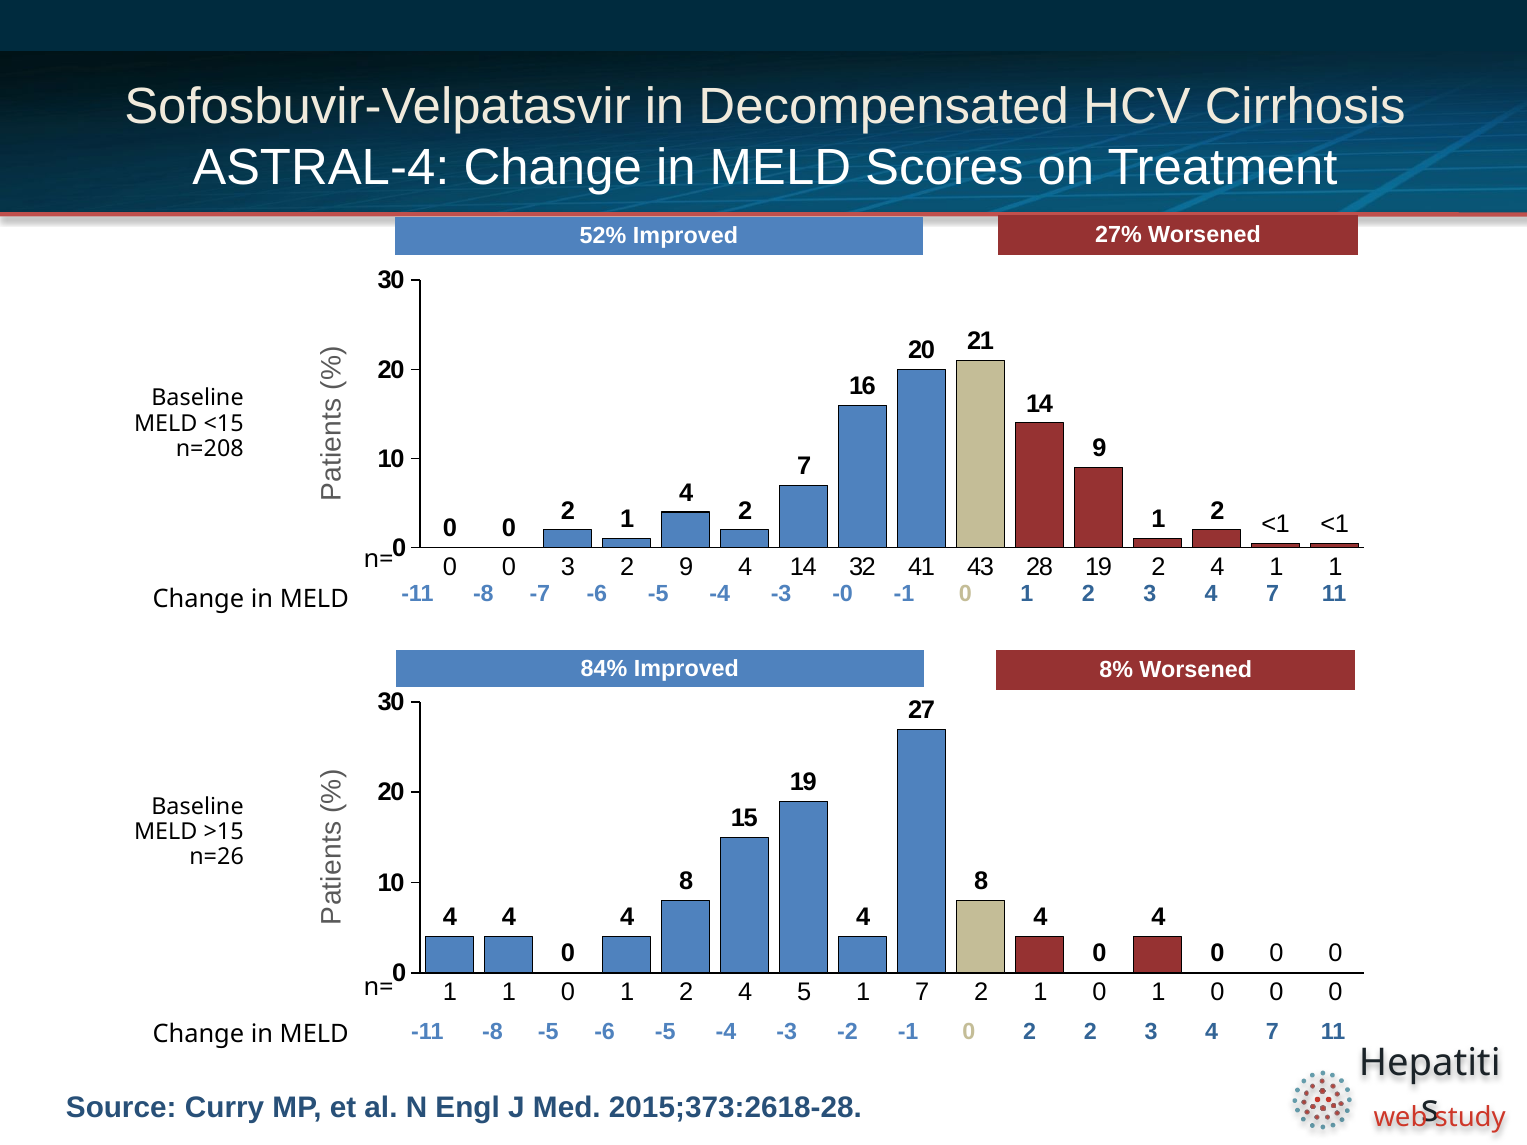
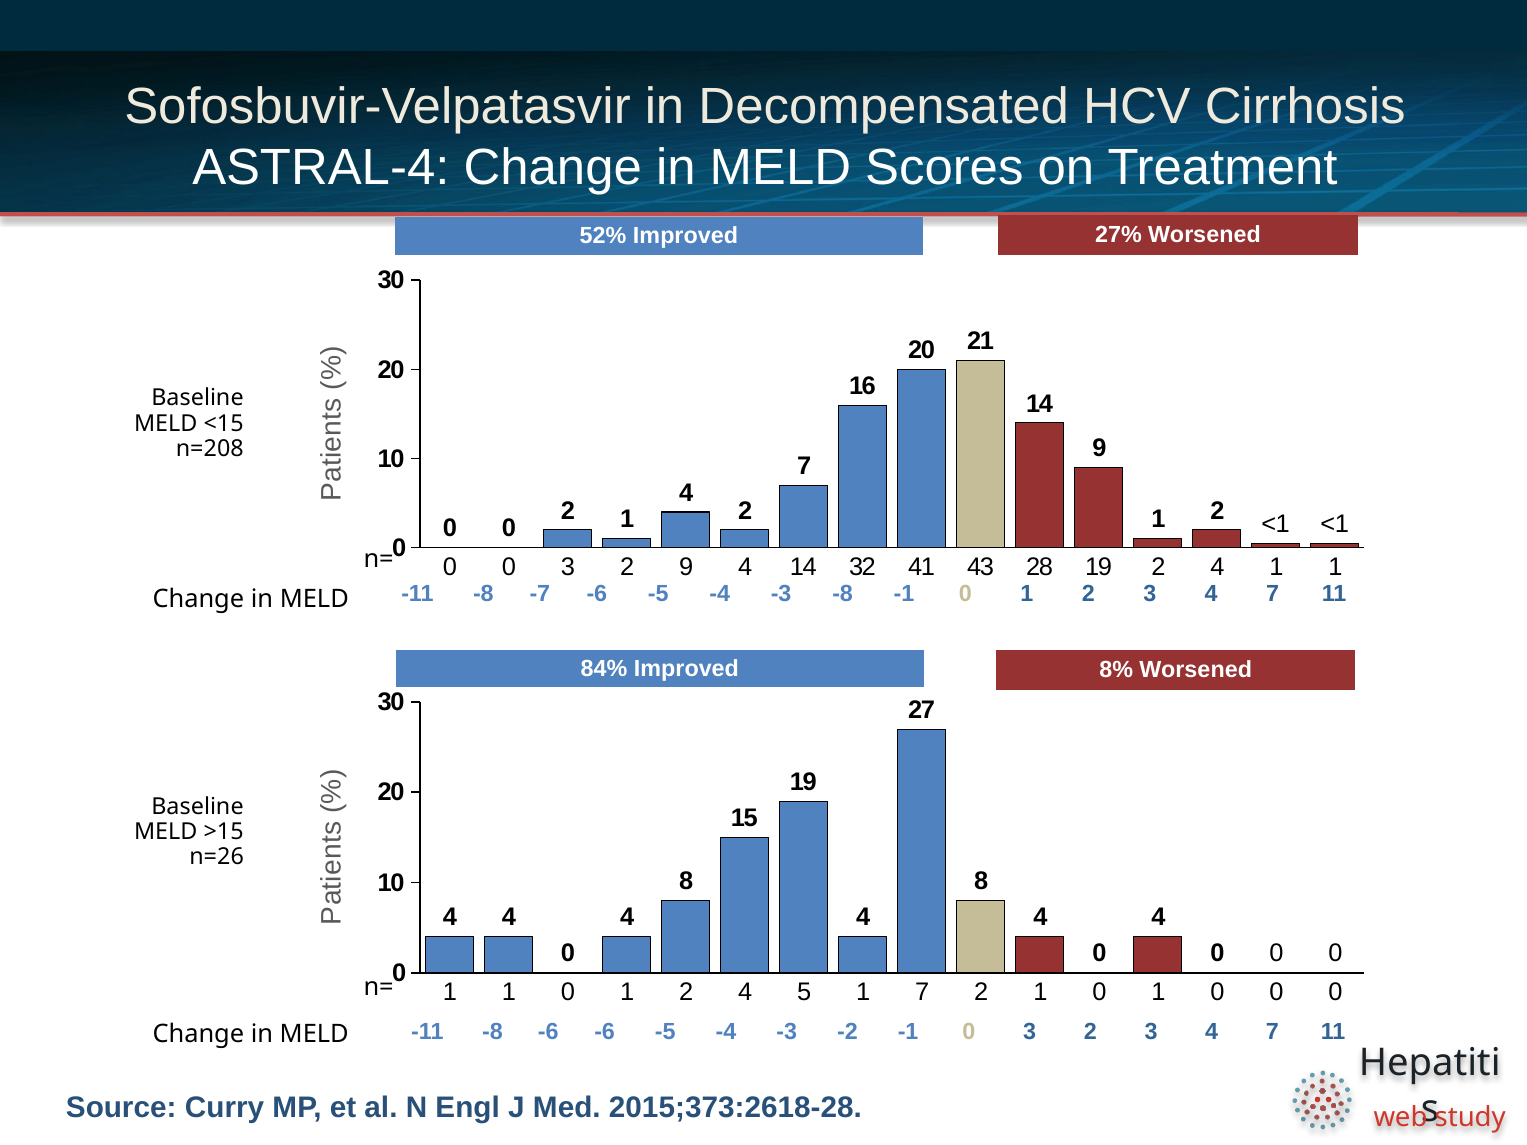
-3 -0: -0 -> -8
-8 -5: -5 -> -6
-1 0 2: 2 -> 3
